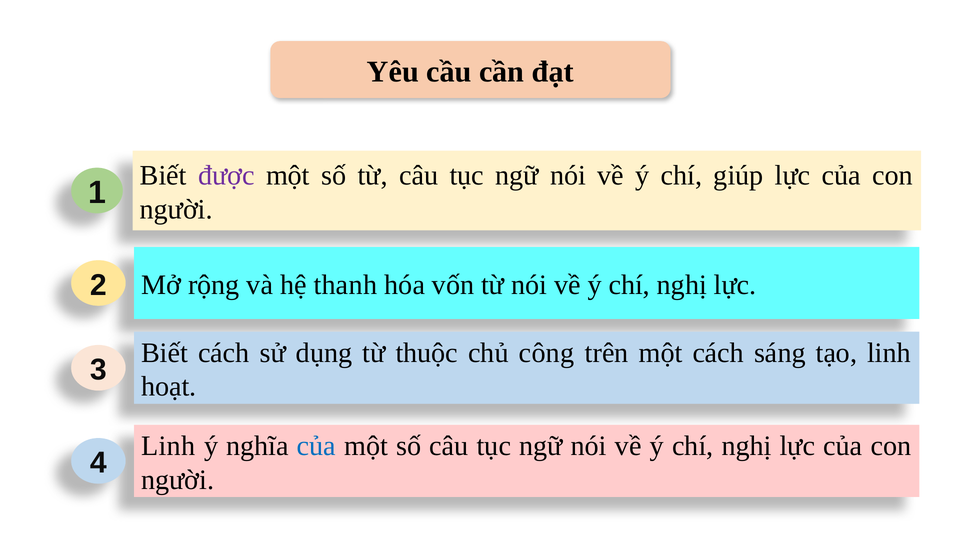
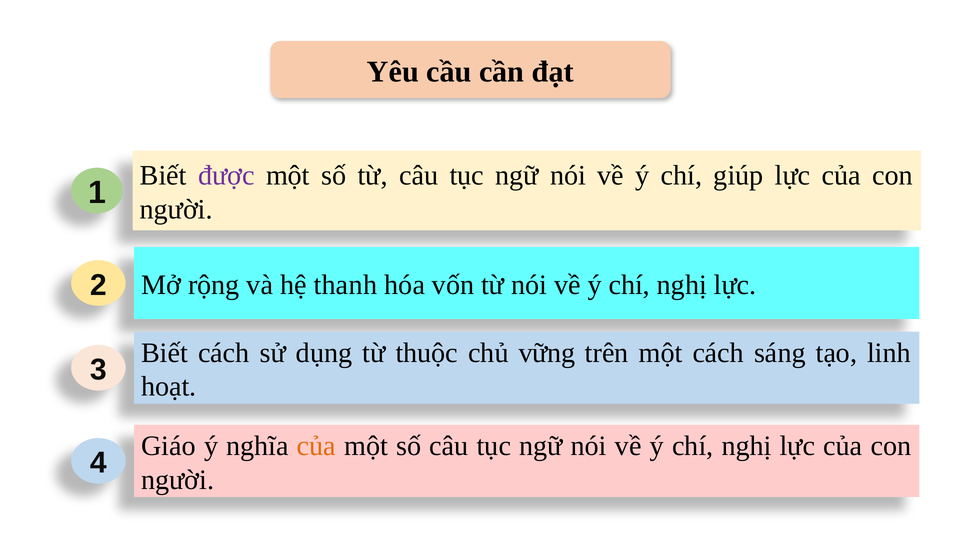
công: công -> vững
Linh at (168, 446): Linh -> Giáo
của at (316, 446) colour: blue -> orange
